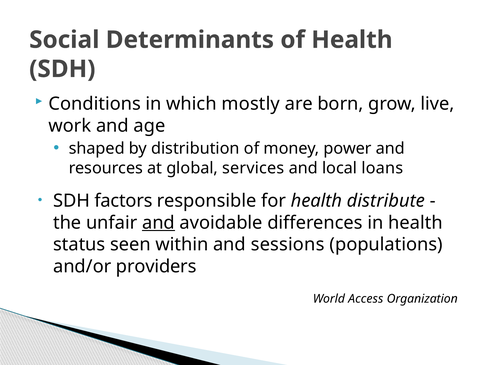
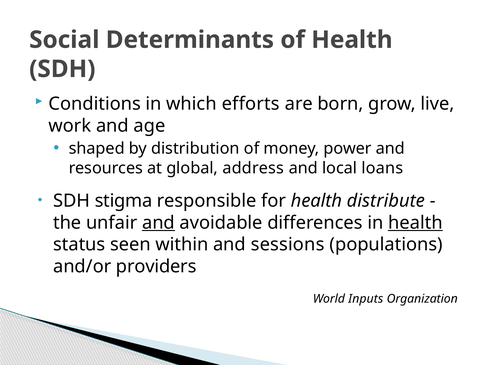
mostly: mostly -> efforts
services: services -> address
factors: factors -> stigma
health at (415, 223) underline: none -> present
Access: Access -> Inputs
